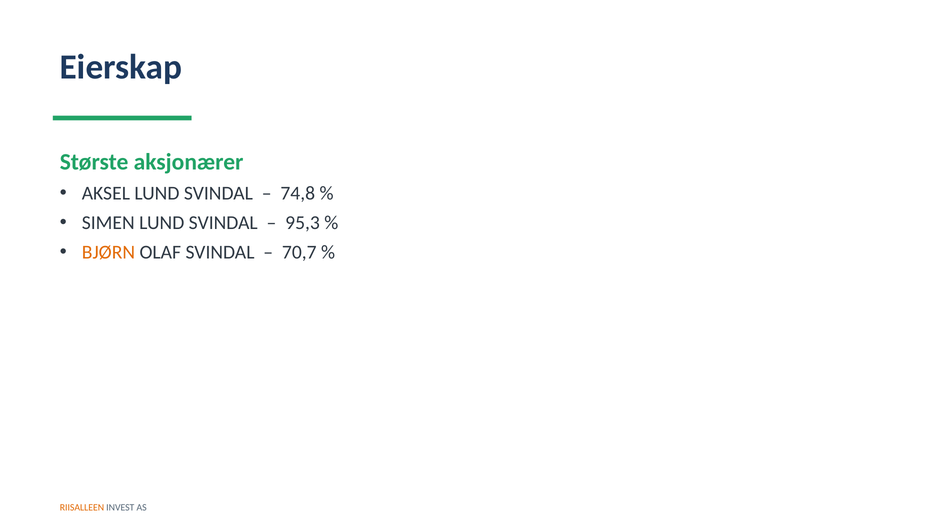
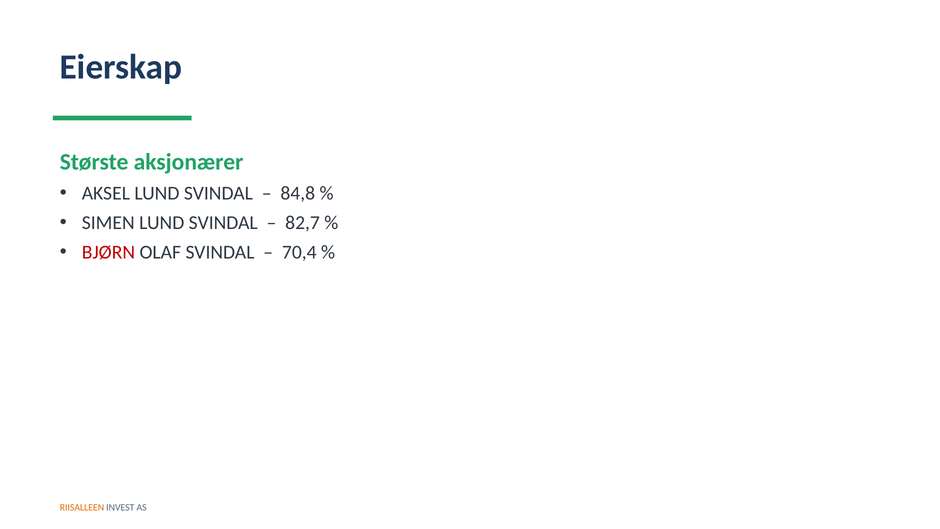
74,8: 74,8 -> 84,8
95,3: 95,3 -> 82,7
BJØRN colour: orange -> red
70,7: 70,7 -> 70,4
